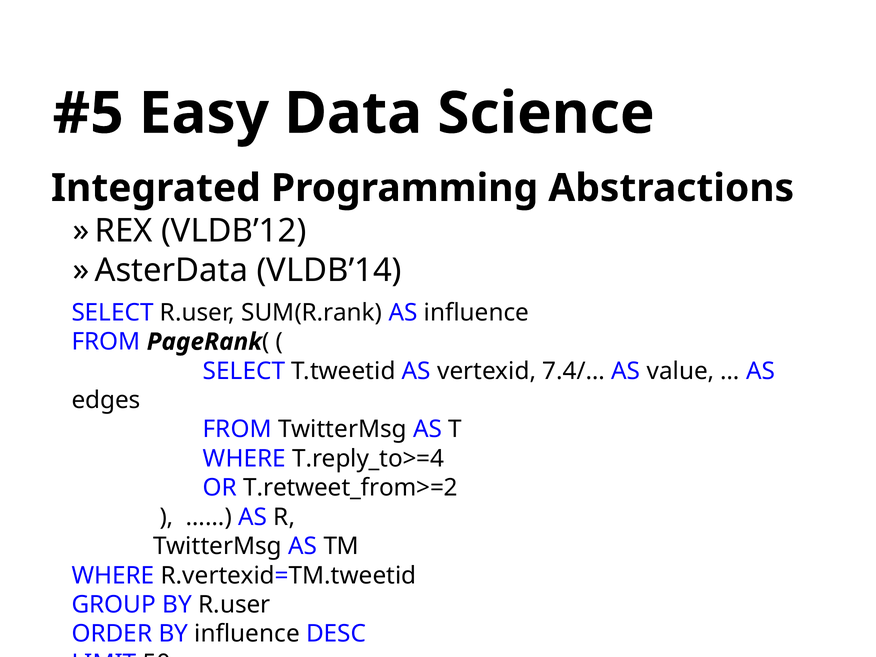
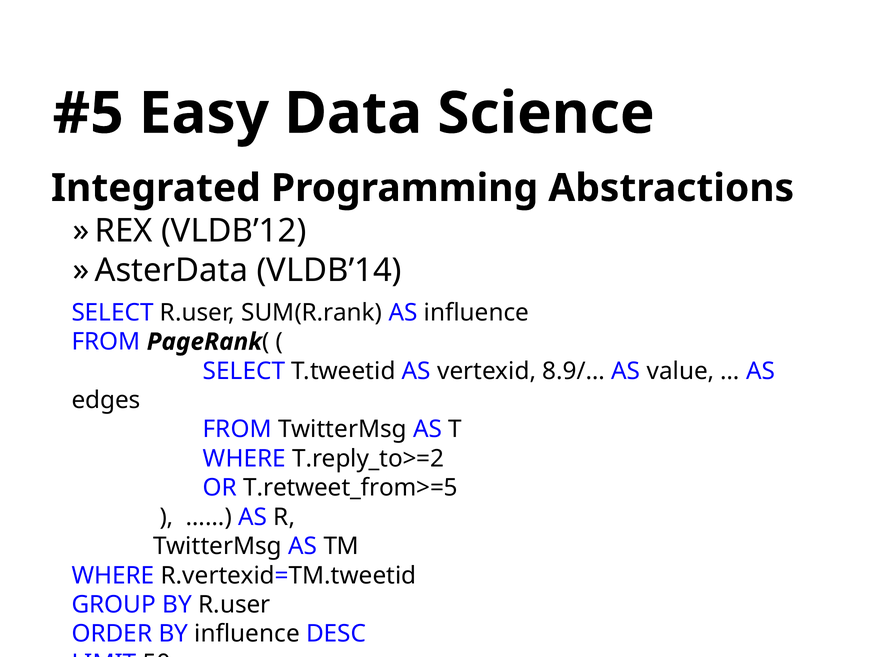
7.4/…: 7.4/… -> 8.9/…
T.reply_to>=4: T.reply_to>=4 -> T.reply_to>=2
T.retweet_from>=2: T.retweet_from>=2 -> T.retweet_from>=5
